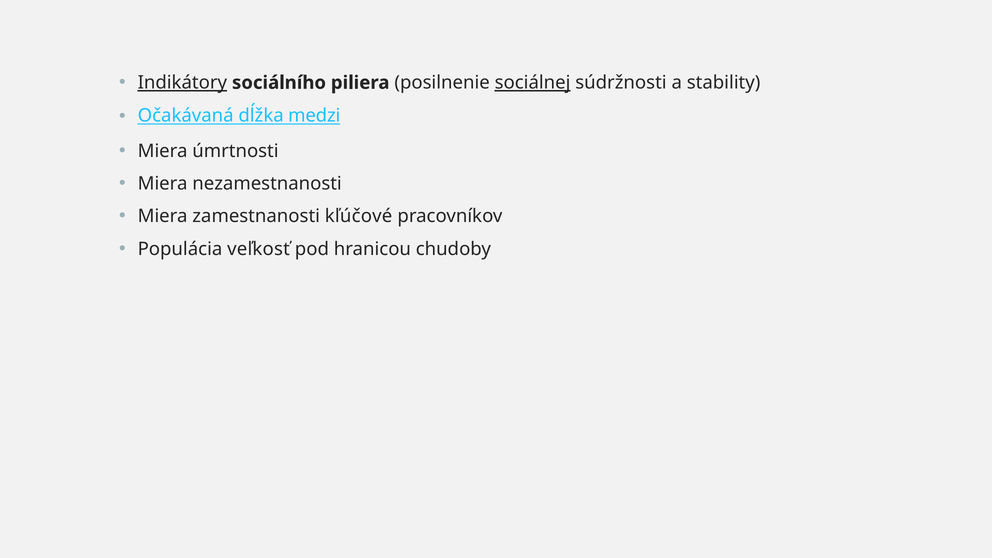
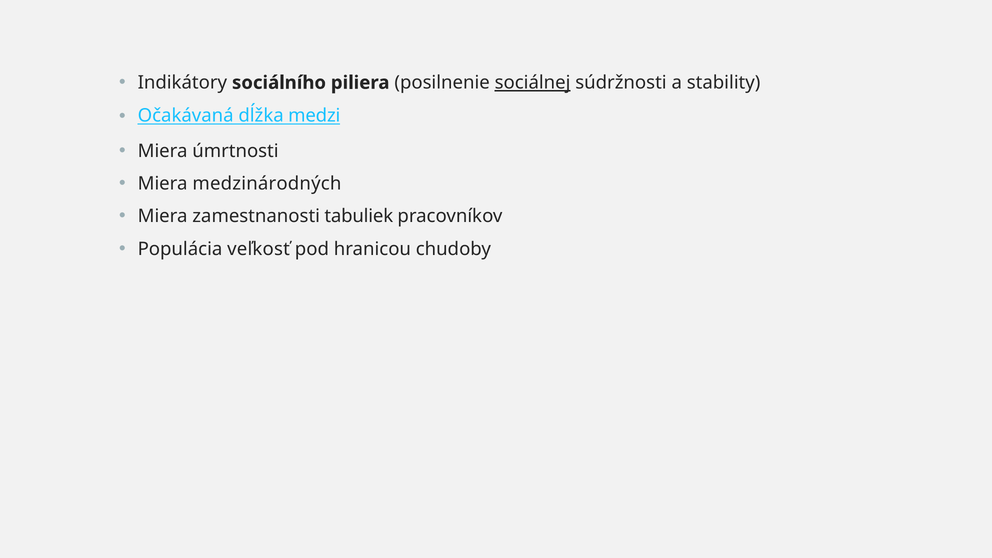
Indikátory underline: present -> none
nezamestnanosti: nezamestnanosti -> medzinárodných
kľúčové: kľúčové -> tabuliek
